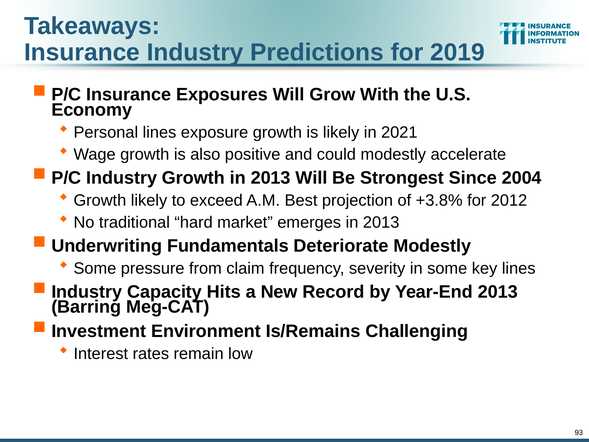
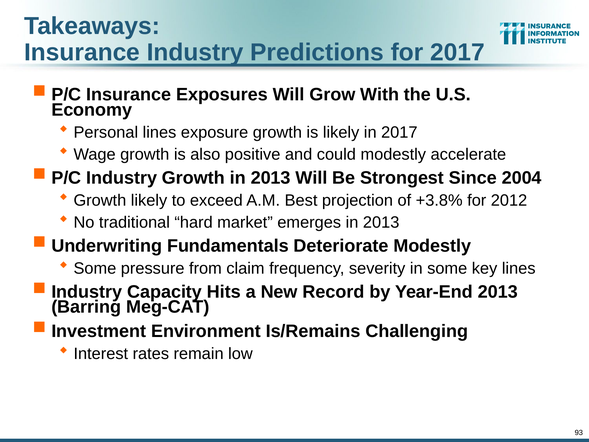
for 2019: 2019 -> 2017
in 2021: 2021 -> 2017
